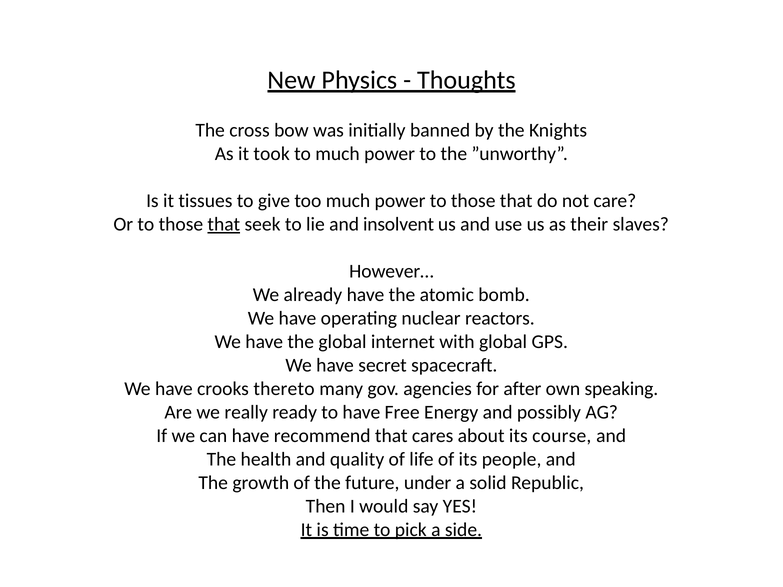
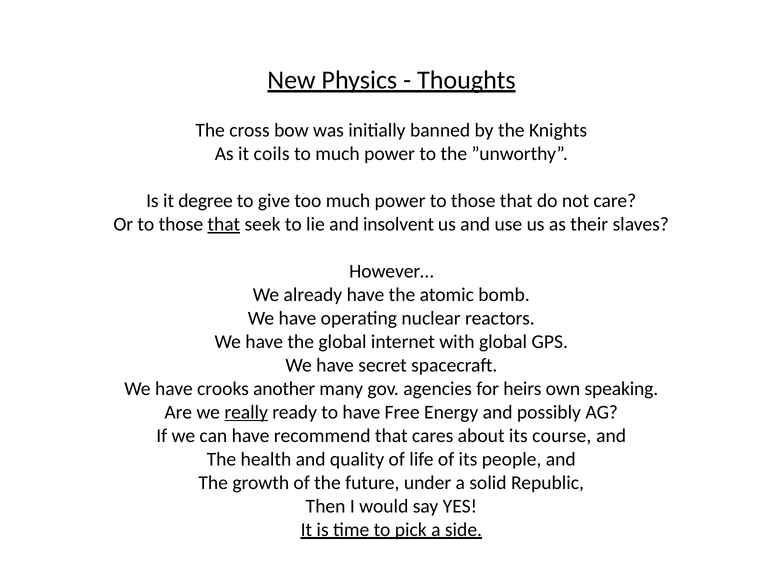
took: took -> coils
tissues: tissues -> degree
thereto: thereto -> another
after: after -> heirs
really underline: none -> present
